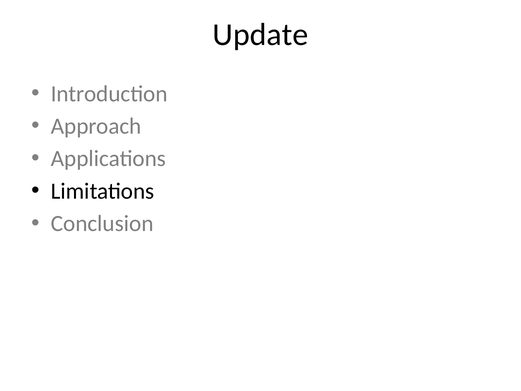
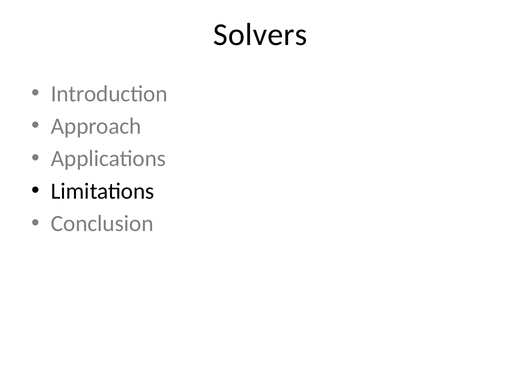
Update: Update -> Solvers
